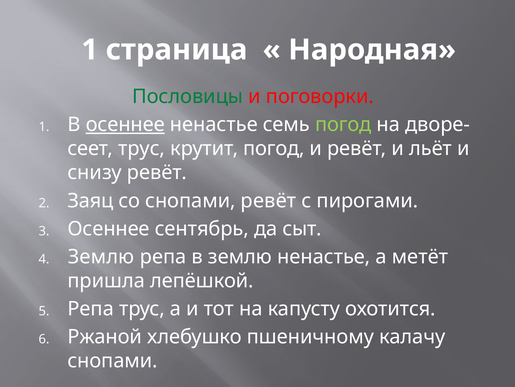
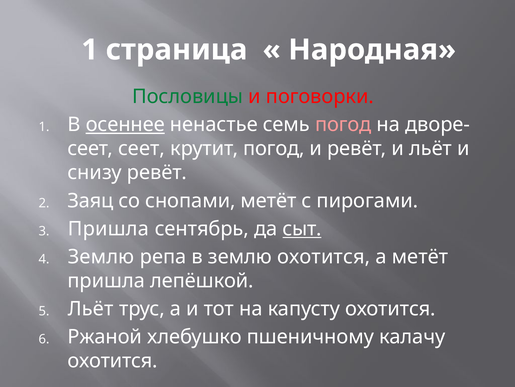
погод at (343, 124) colour: light green -> pink
сеет трус: трус -> сеет
снопами ревёт: ревёт -> метёт
Осеннее at (109, 228): Осеннее -> Пришла
сыт underline: none -> present
землю ненастье: ненастье -> охотится
Репа at (91, 308): Репа -> Льёт
снопами at (112, 360): снопами -> охотится
